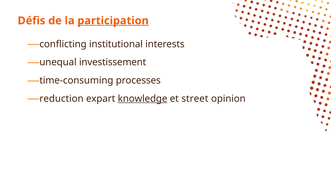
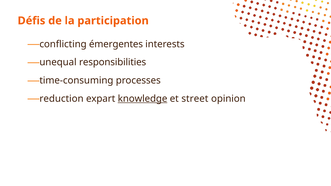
participation underline: present -> none
institutional: institutional -> émergentes
investissement: investissement -> responsibilities
